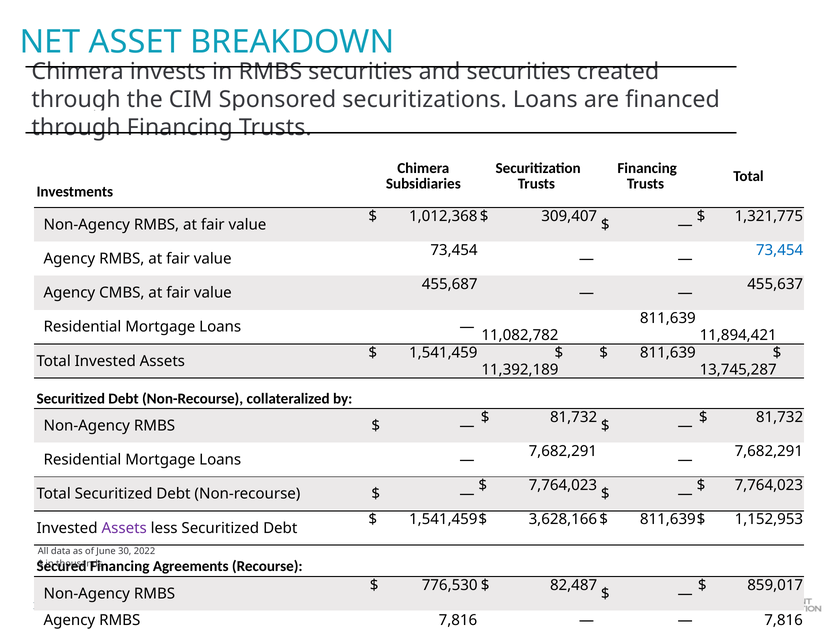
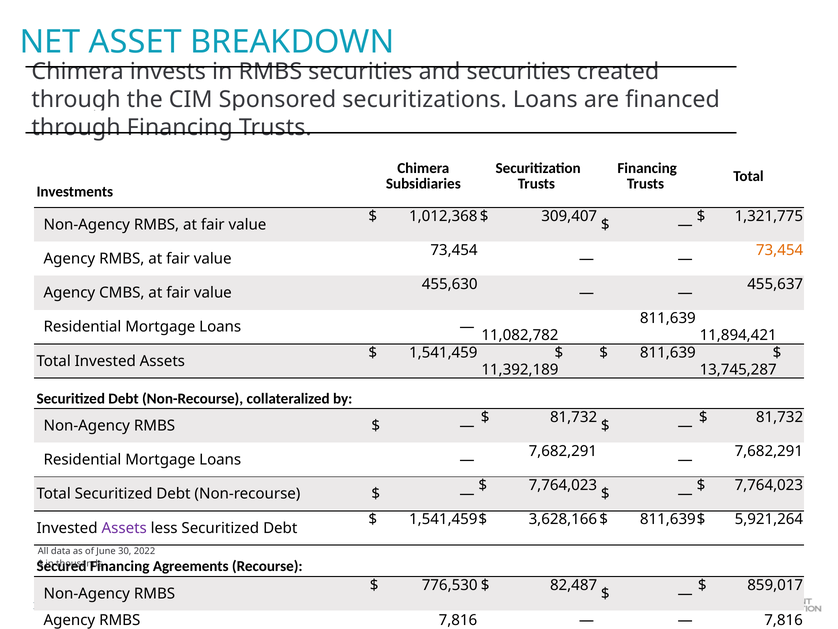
73,454 at (780, 250) colour: blue -> orange
455,687: 455,687 -> 455,630
1,152,953: 1,152,953 -> 5,921,264
